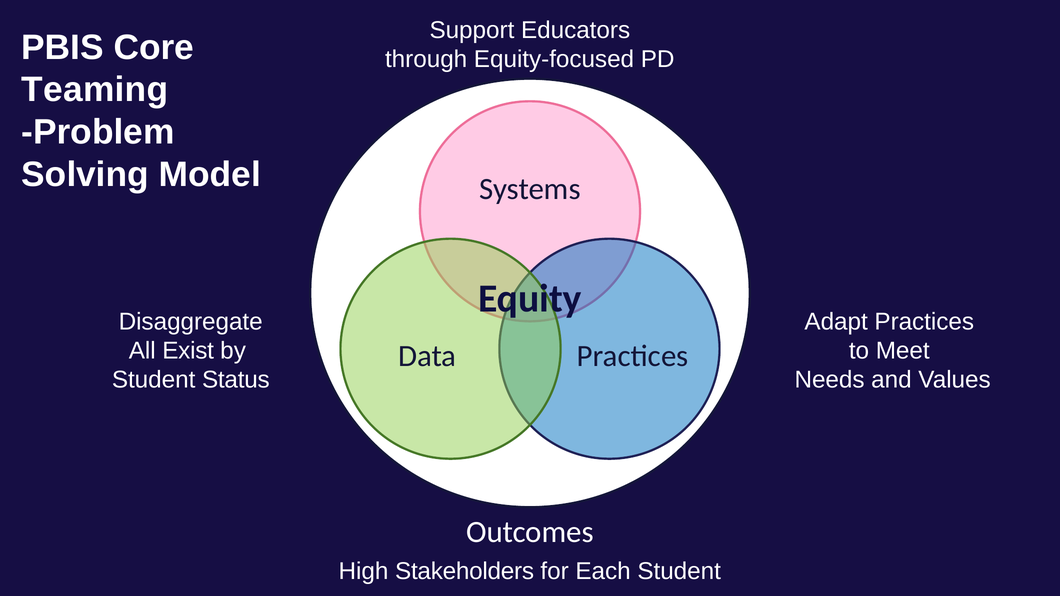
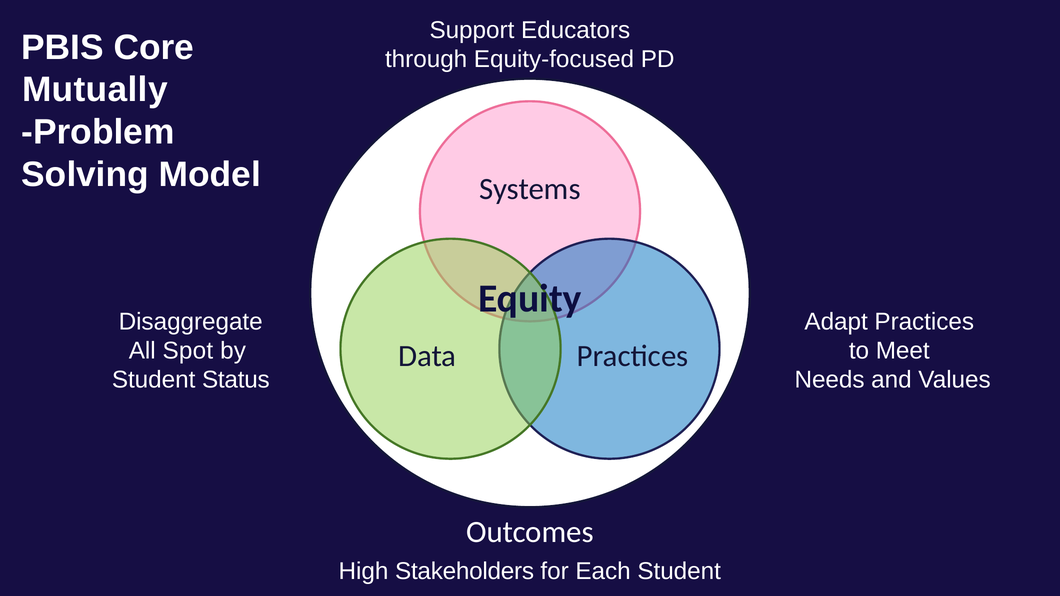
Teaming: Teaming -> Mutually
Exist: Exist -> Spot
